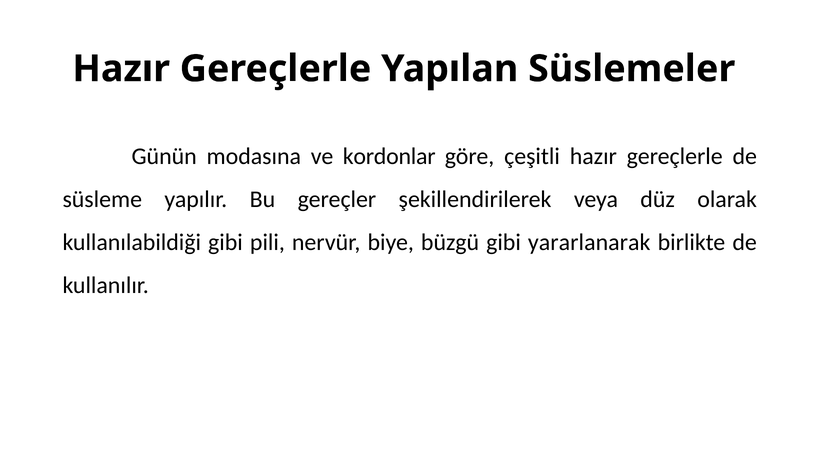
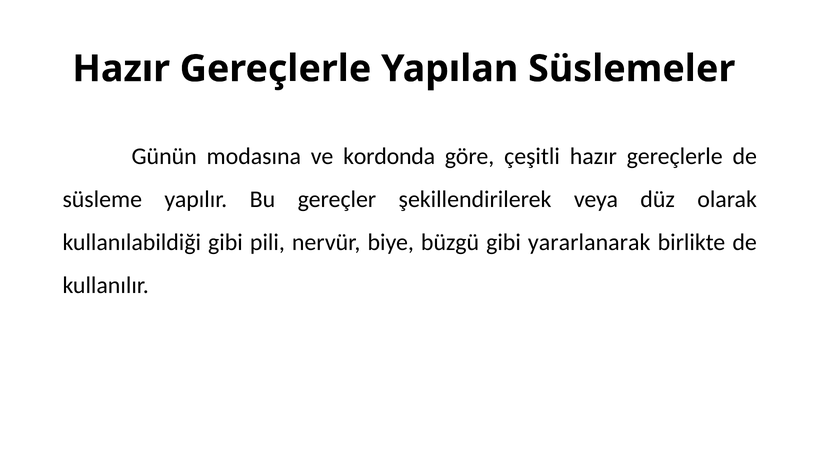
kordonlar: kordonlar -> kordonda
